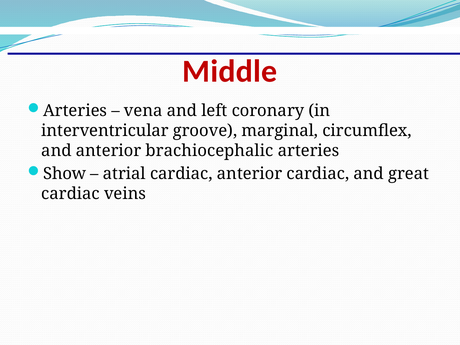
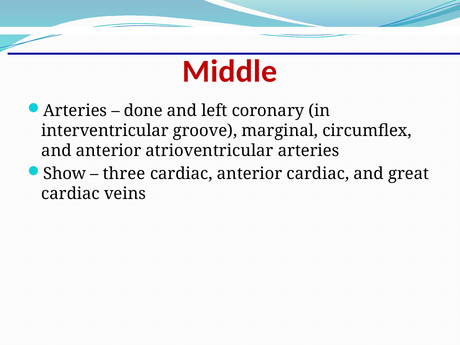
vena: vena -> done
brachiocephalic: brachiocephalic -> atrioventricular
atrial: atrial -> three
